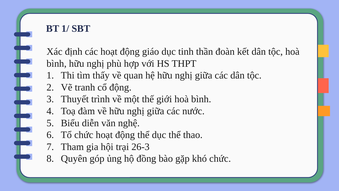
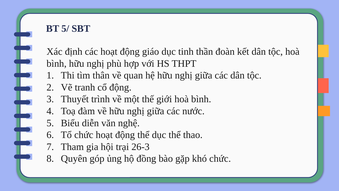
1/: 1/ -> 5/
thấy: thấy -> thân
